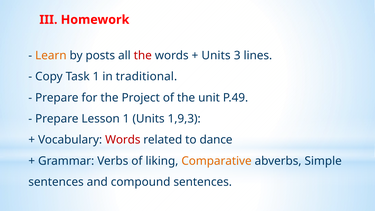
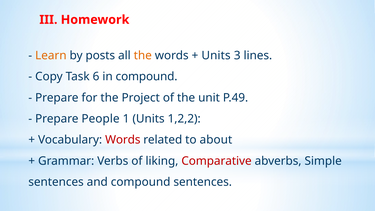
the at (143, 55) colour: red -> orange
Task 1: 1 -> 6
in traditional: traditional -> compound
Lesson: Lesson -> People
1,9,3: 1,9,3 -> 1,2,2
dance: dance -> about
Comparative colour: orange -> red
